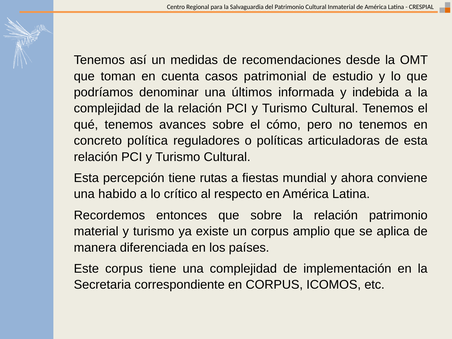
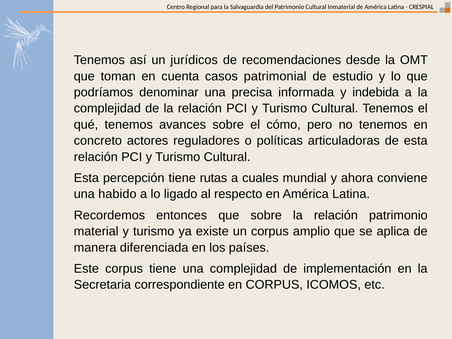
medidas: medidas -> jurídicos
últimos: últimos -> precisa
política: política -> actores
fiestas: fiestas -> cuales
crítico: crítico -> ligado
